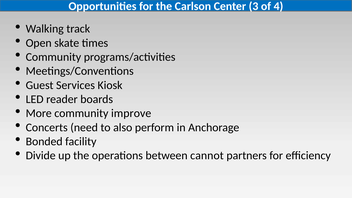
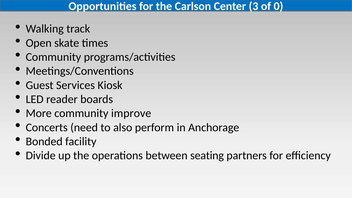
4: 4 -> 0
cannot: cannot -> seating
